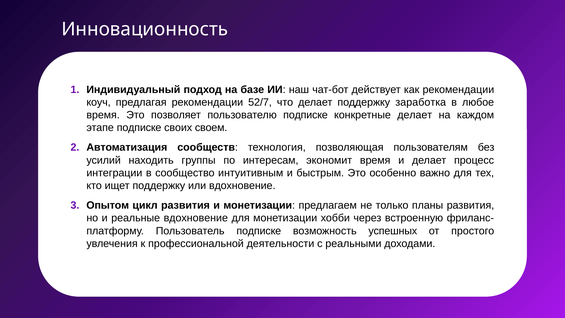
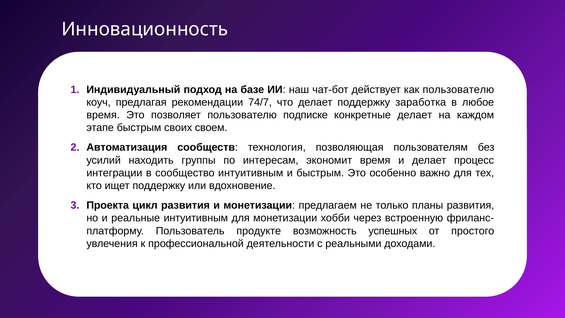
как рекомендации: рекомендации -> пользователю
52/7: 52/7 -> 74/7
этапе подписке: подписке -> быстрым
Опытом: Опытом -> Проекта
реальные вдохновение: вдохновение -> интуитивным
Пользователь подписке: подписке -> продукте
